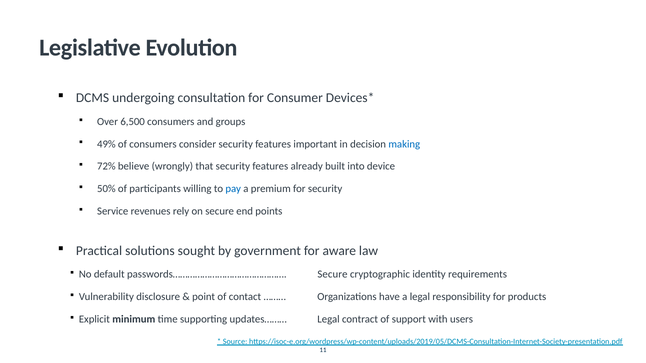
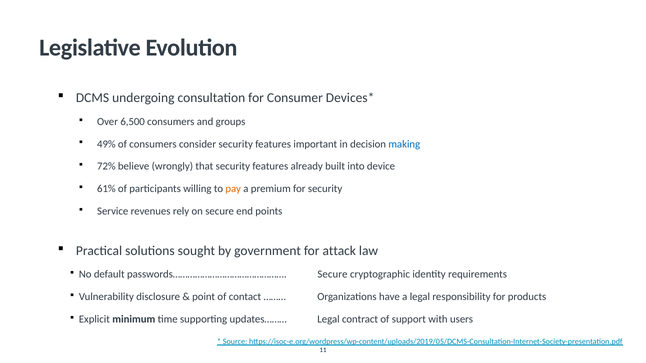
50%: 50% -> 61%
pay colour: blue -> orange
aware: aware -> attack
